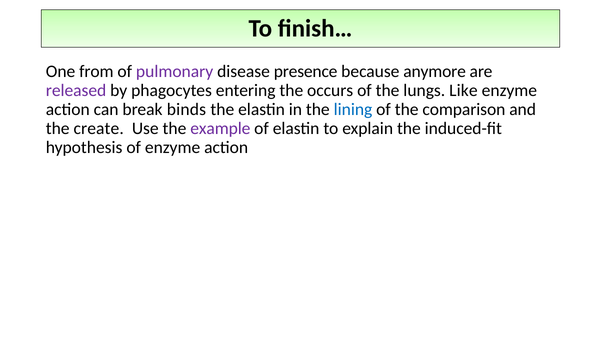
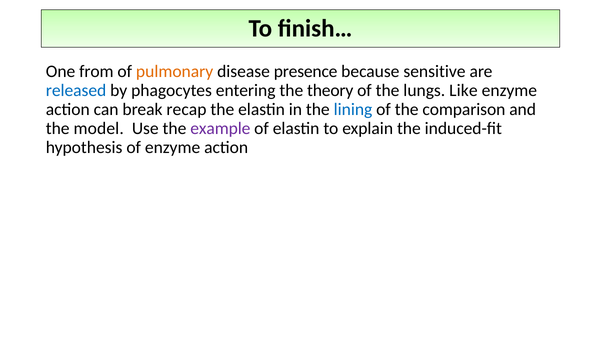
pulmonary colour: purple -> orange
anymore: anymore -> sensitive
released colour: purple -> blue
occurs: occurs -> theory
binds: binds -> recap
create: create -> model
